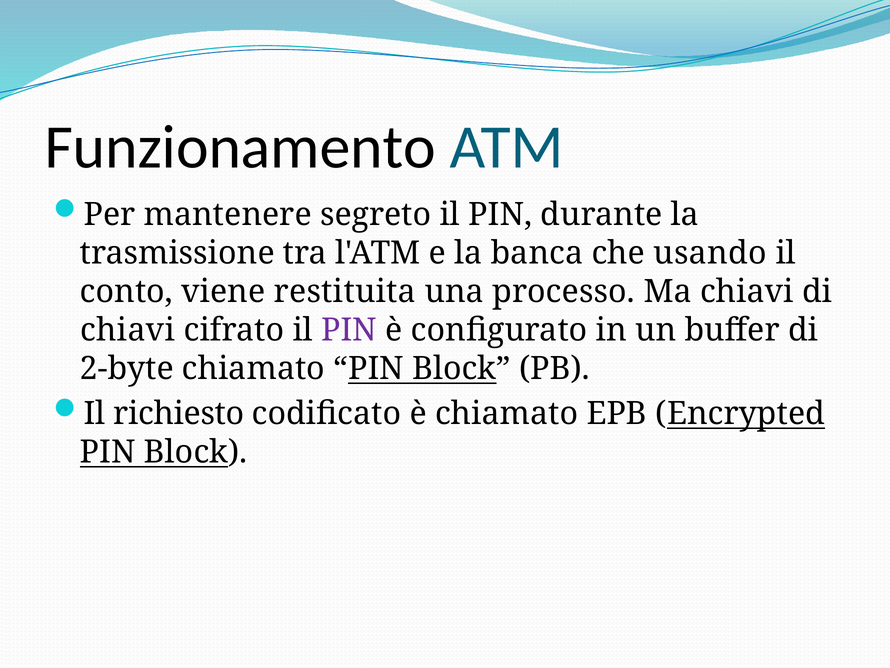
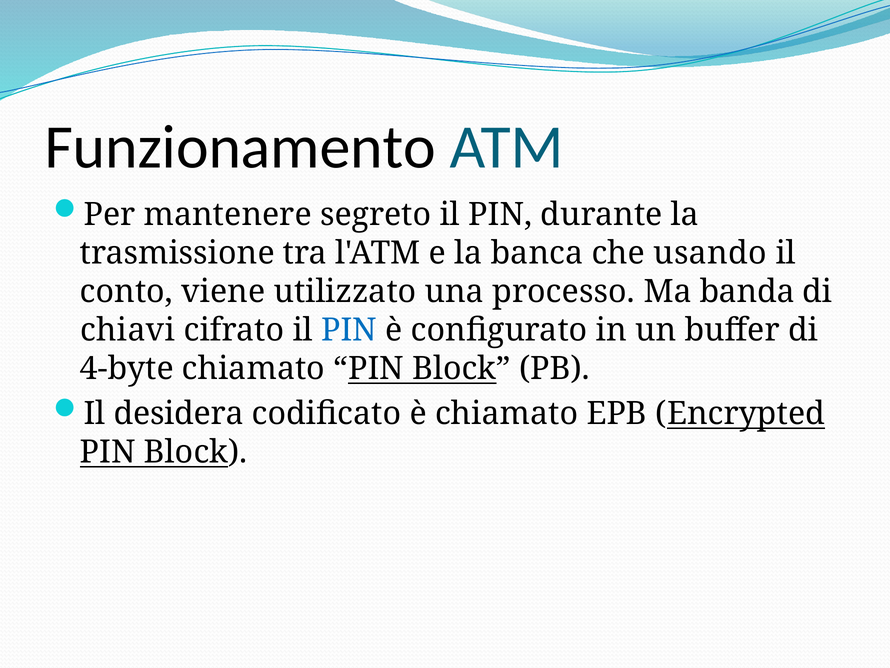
restituita: restituita -> utilizzato
Ma chiavi: chiavi -> banda
PIN at (349, 330) colour: purple -> blue
2-byte: 2-byte -> 4-byte
richiesto: richiesto -> desidera
